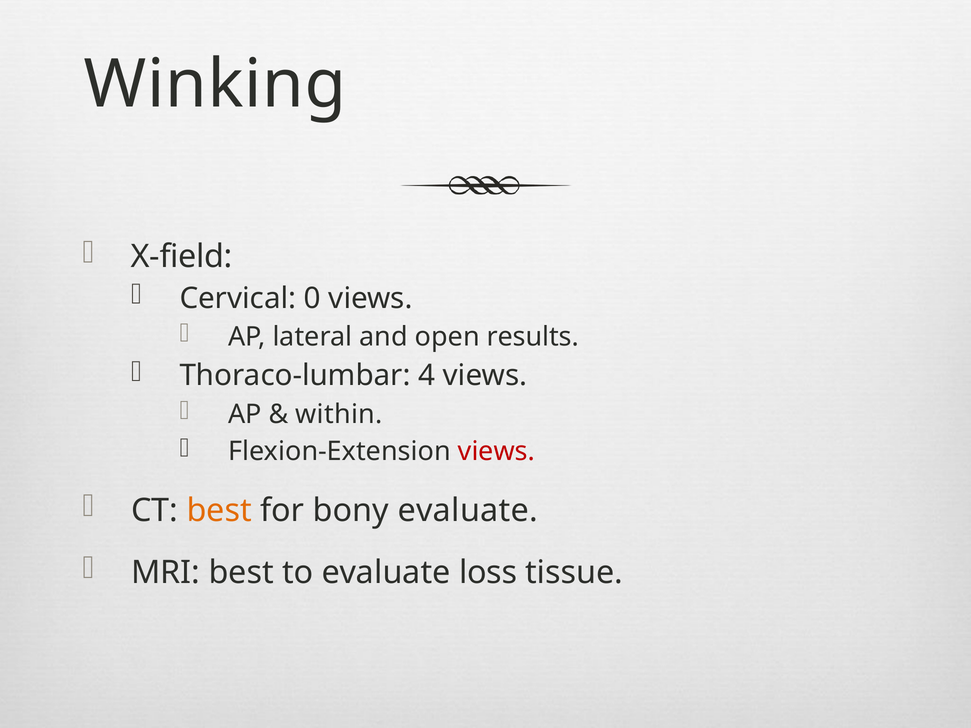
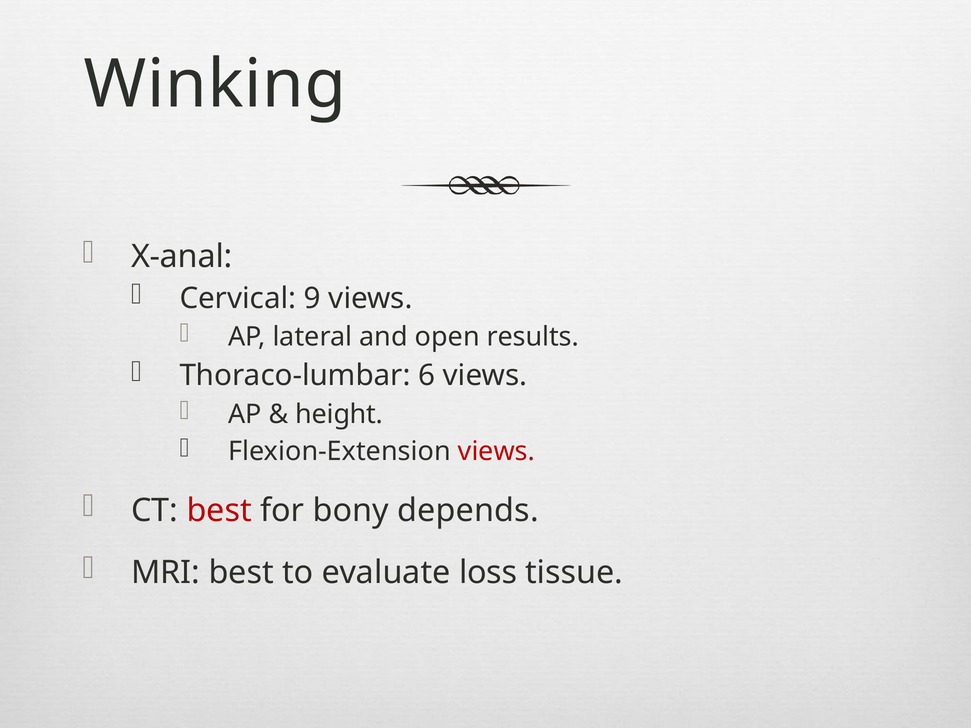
X-field: X-field -> X-anal
0: 0 -> 9
4: 4 -> 6
within: within -> height
best at (219, 511) colour: orange -> red
bony evaluate: evaluate -> depends
